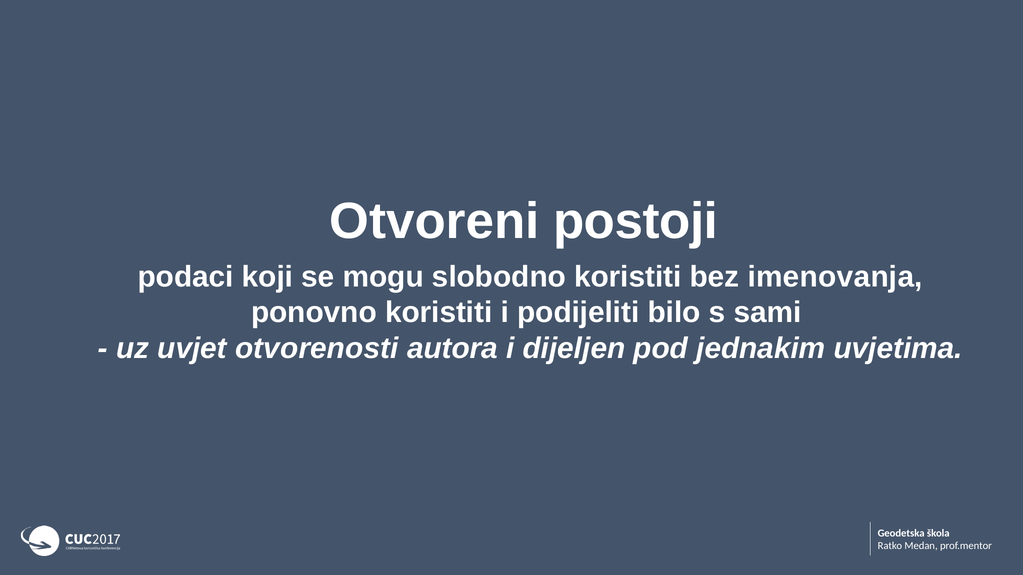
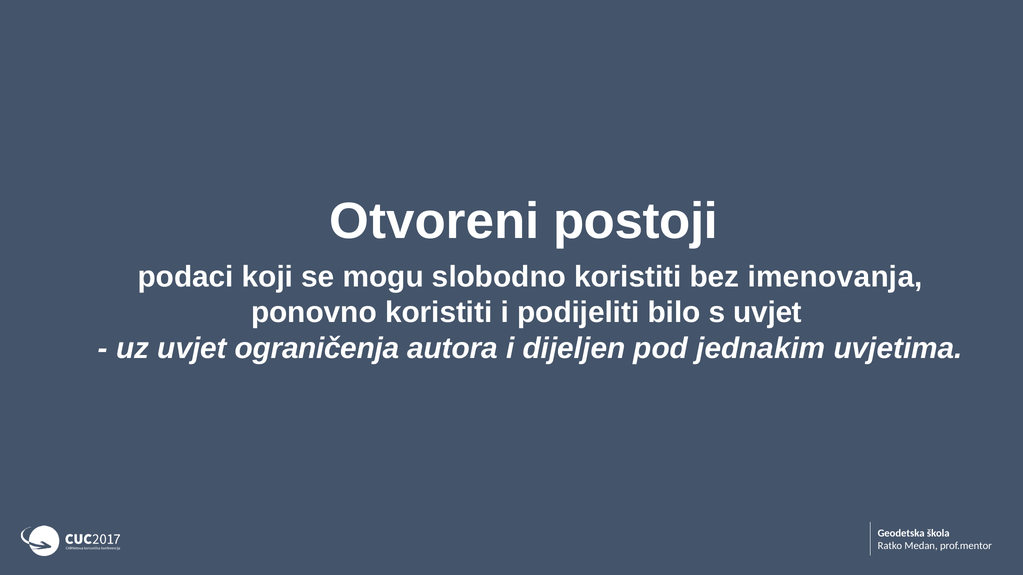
s sami: sami -> uvjet
otvorenosti: otvorenosti -> ograničenja
